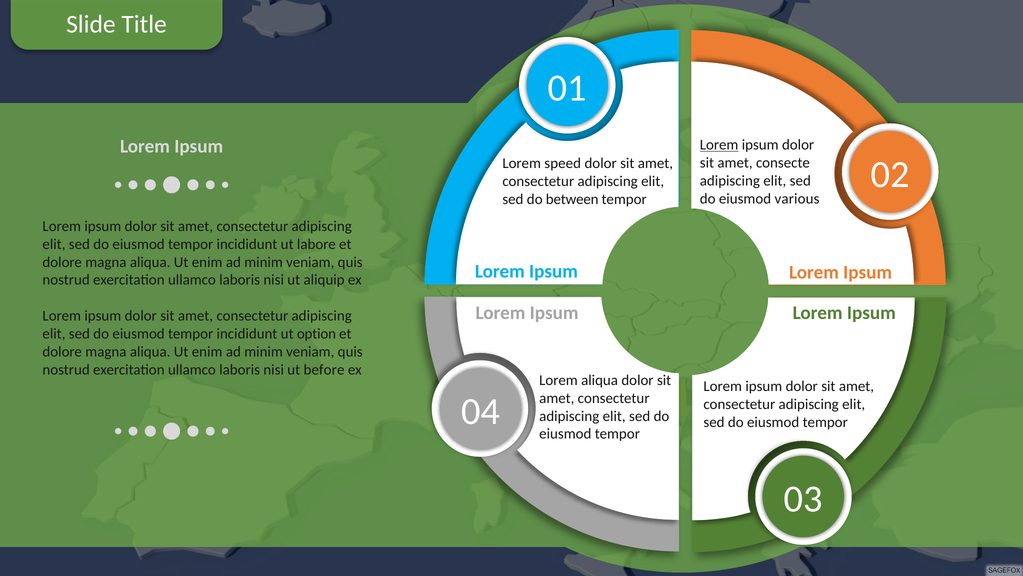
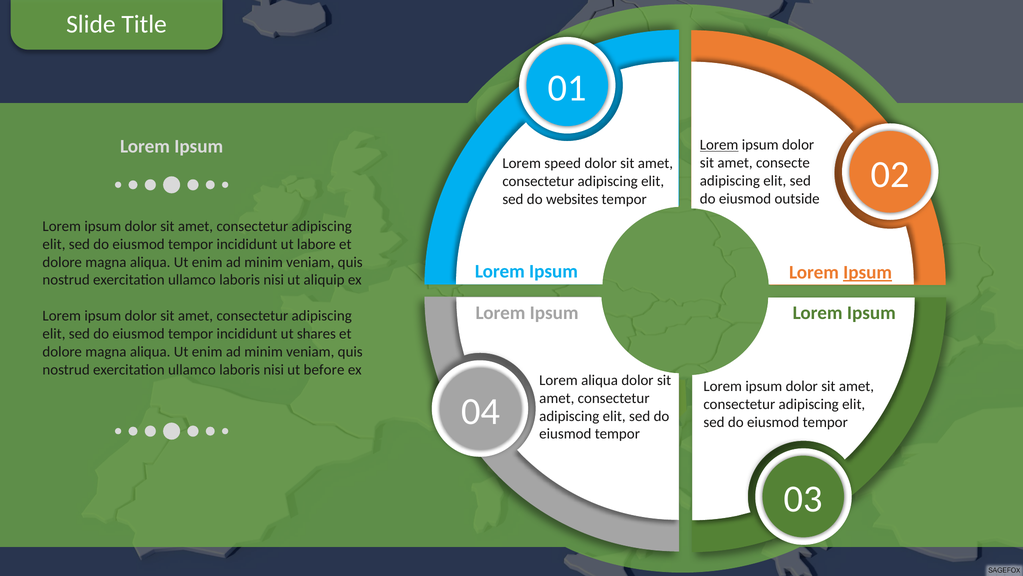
various: various -> outside
between: between -> websites
Ipsum at (868, 272) underline: none -> present
option: option -> shares
